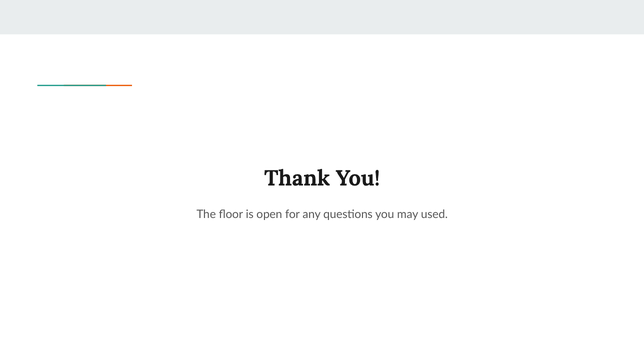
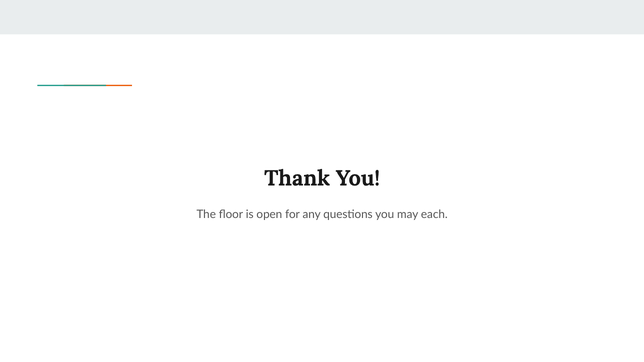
used: used -> each
